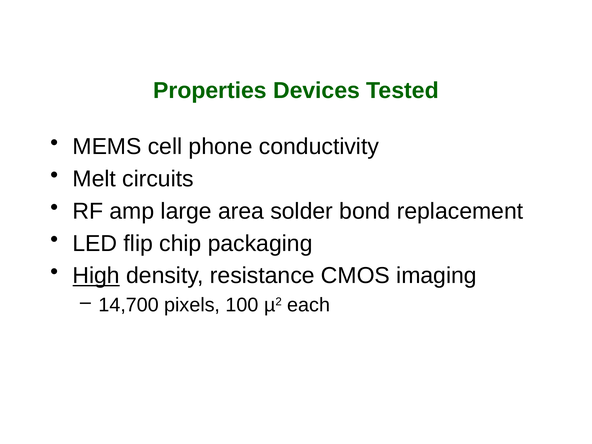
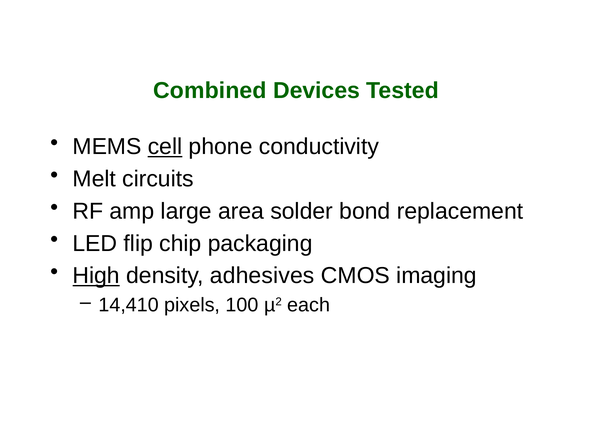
Properties: Properties -> Combined
cell underline: none -> present
resistance: resistance -> adhesives
14,700: 14,700 -> 14,410
